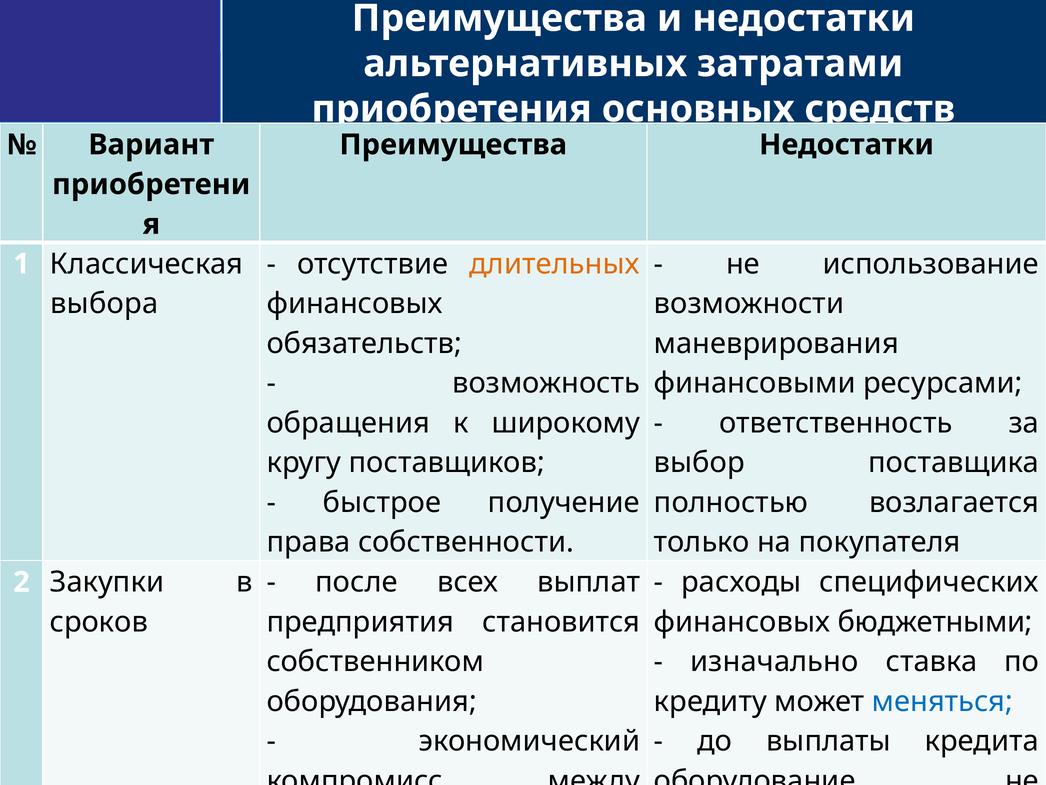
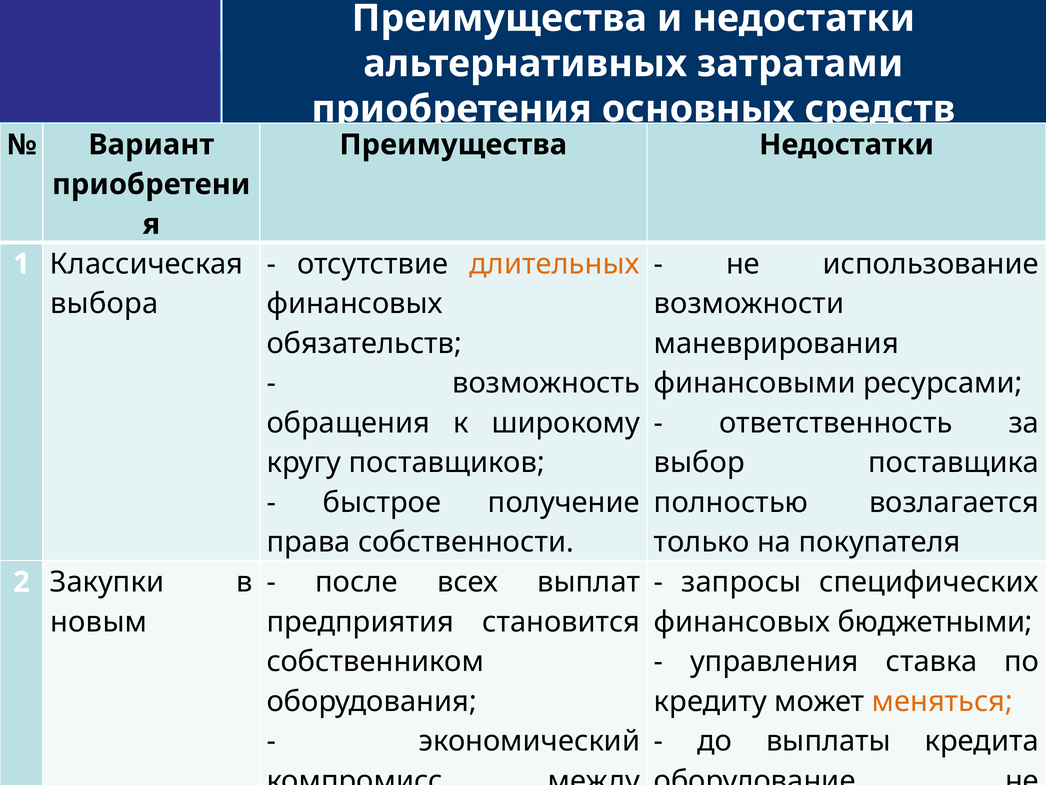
расходы: расходы -> запросы
сроков: сроков -> новым
изначально: изначально -> управления
меняться colour: blue -> orange
